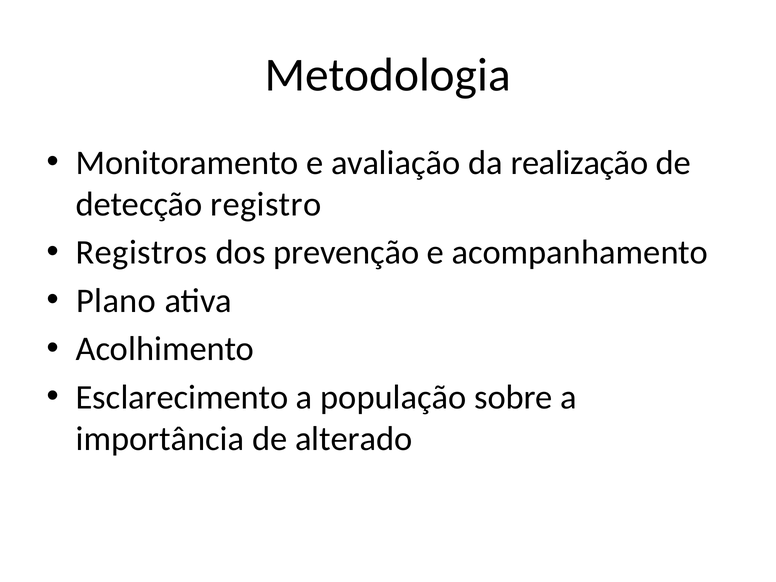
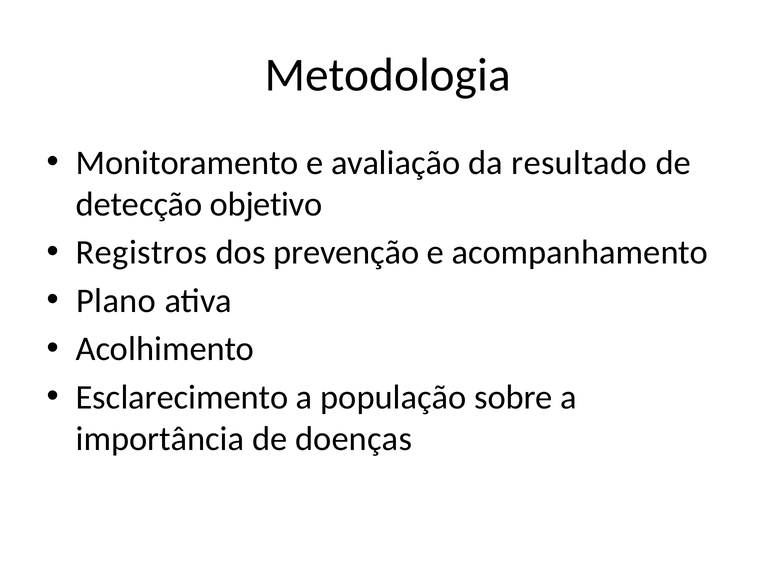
realização: realização -> resultado
registro: registro -> objetivo
alterado: alterado -> doenças
